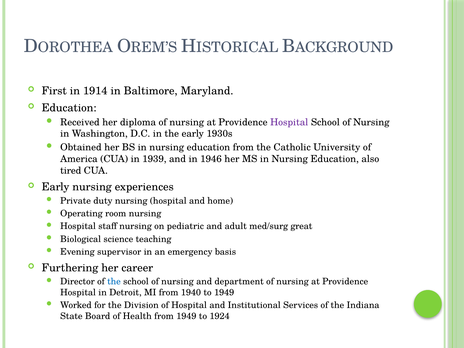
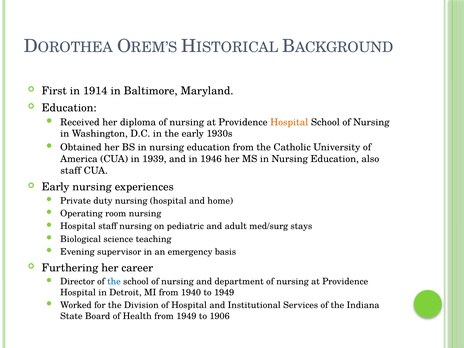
Hospital at (289, 122) colour: purple -> orange
tired at (71, 171): tired -> staff
great: great -> stays
1924: 1924 -> 1906
